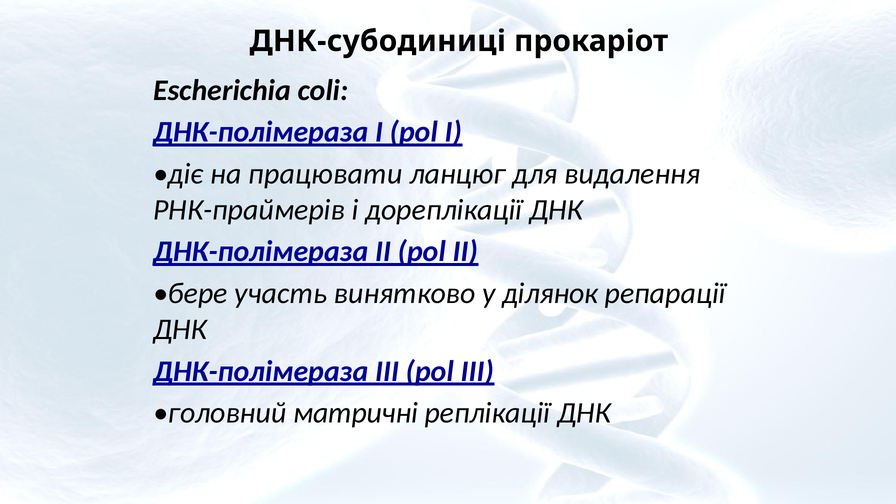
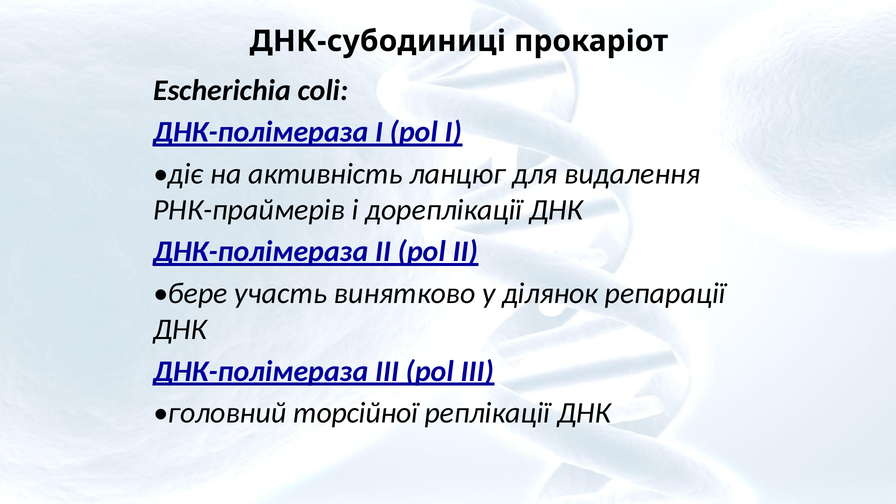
працювати: працювати -> активність
матричні: матричні -> торсійної
